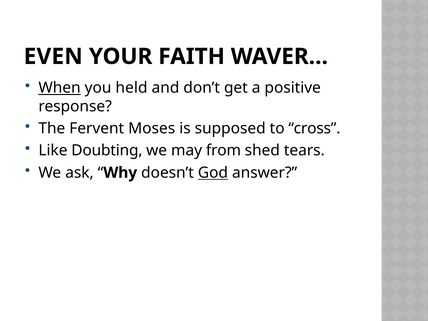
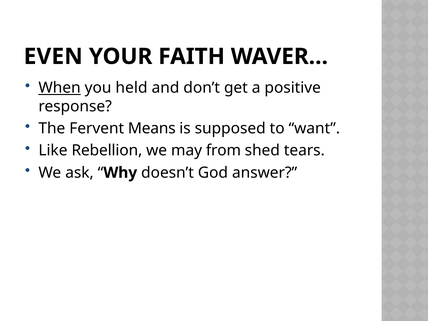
Moses: Moses -> Means
cross: cross -> want
Doubting: Doubting -> Rebellion
God underline: present -> none
